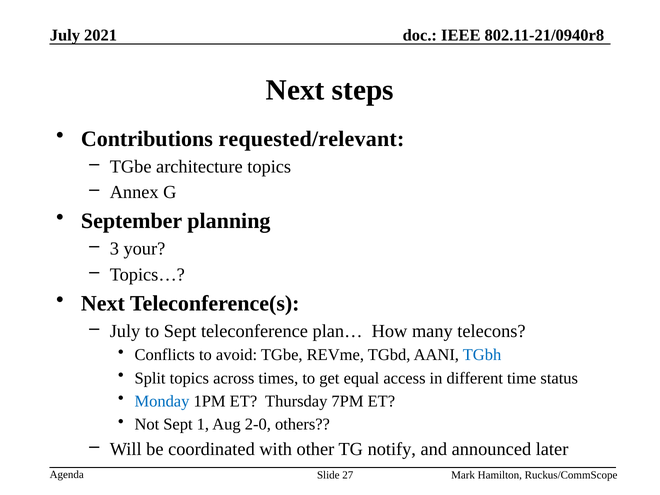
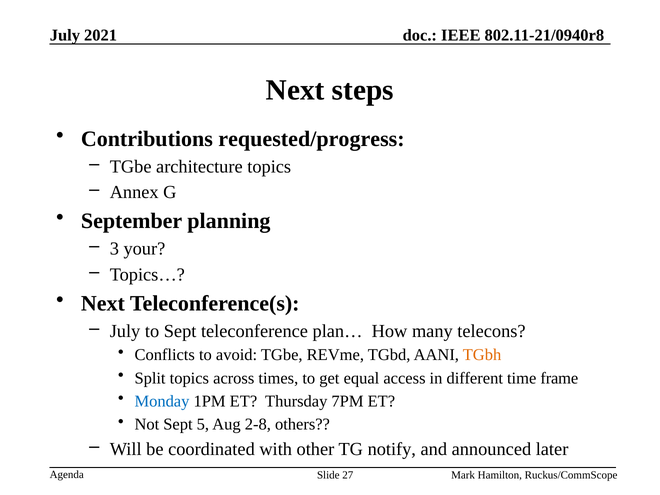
requested/relevant: requested/relevant -> requested/progress
TGbh colour: blue -> orange
status: status -> frame
1: 1 -> 5
2-0: 2-0 -> 2-8
